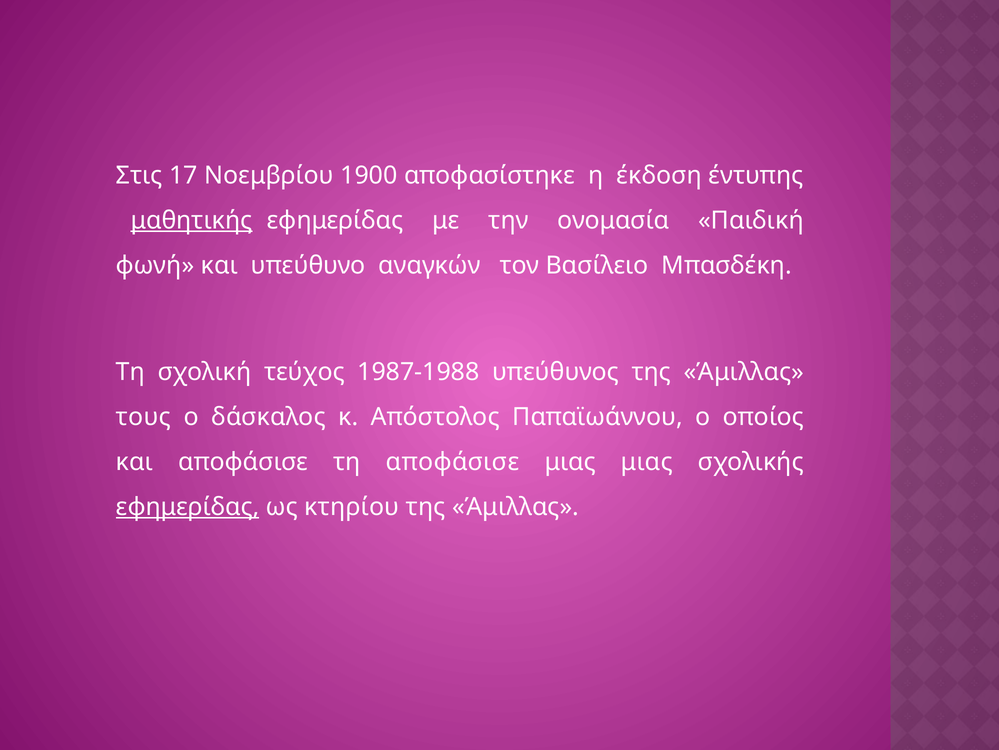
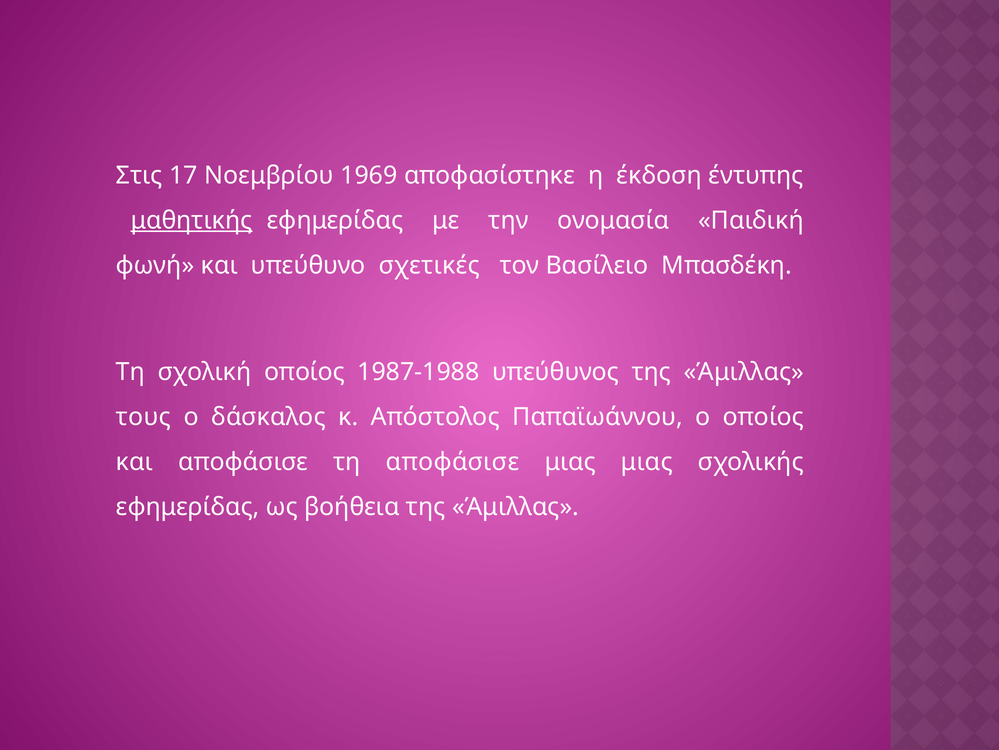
1900: 1900 -> 1969
αναγκών: αναγκών -> σχετικές
σχολική τεύχος: τεύχος -> οποίος
εφημερίδας at (188, 507) underline: present -> none
κτηρίου: κτηρίου -> βοήθεια
